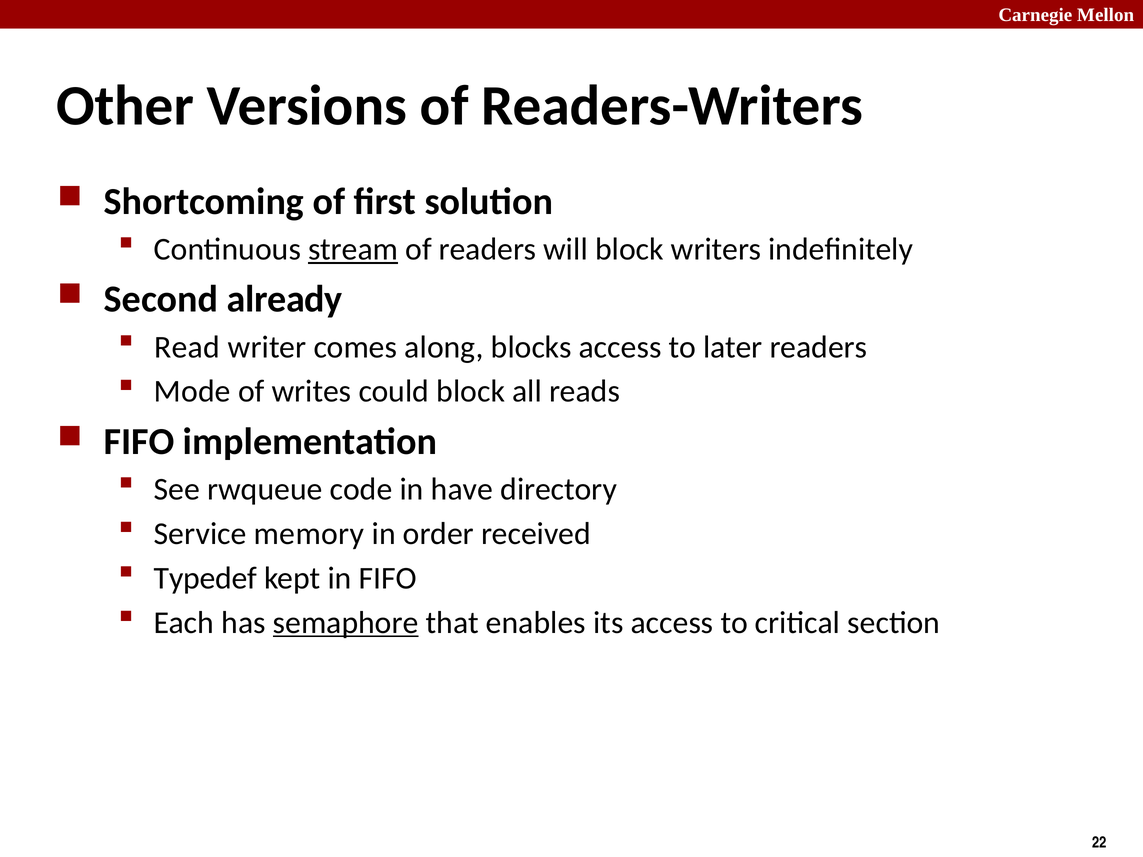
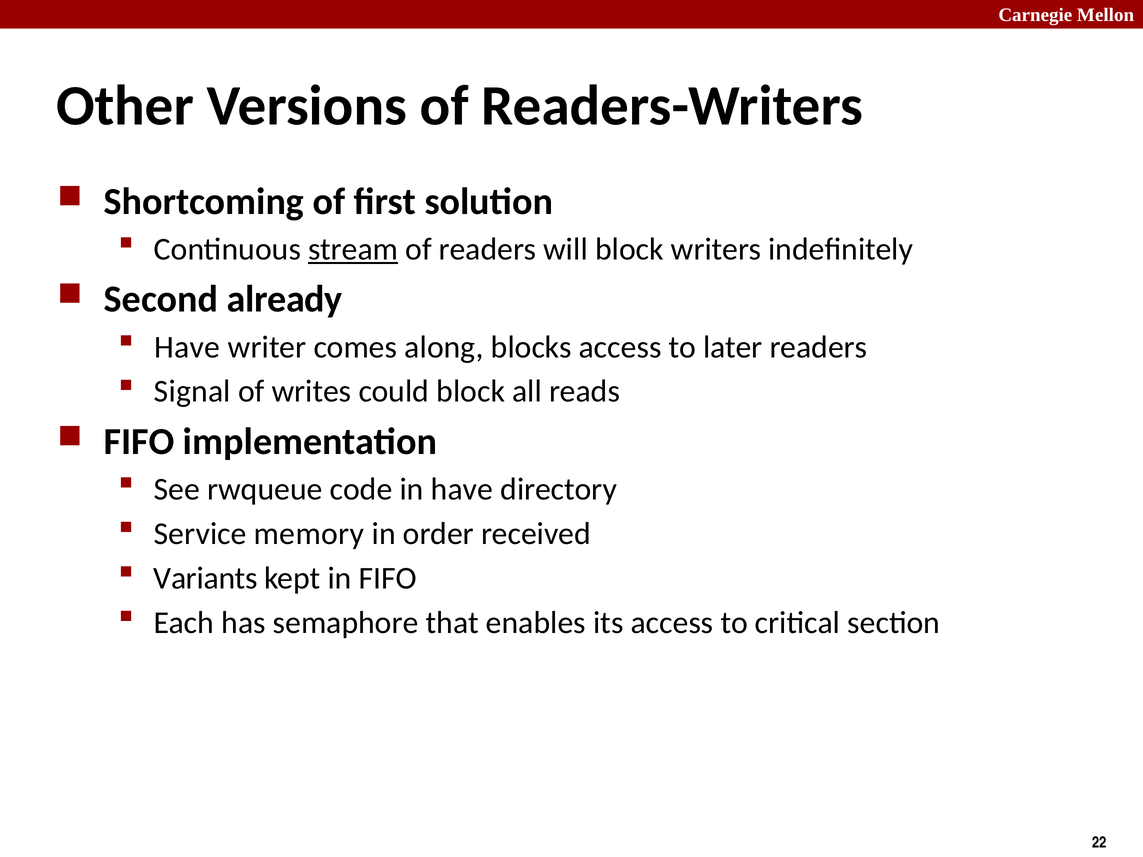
Read at (187, 347): Read -> Have
Mode: Mode -> Signal
Typedef: Typedef -> Variants
semaphore underline: present -> none
